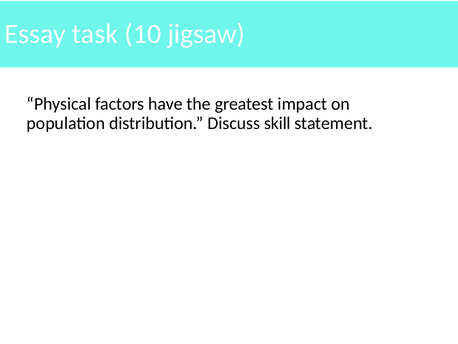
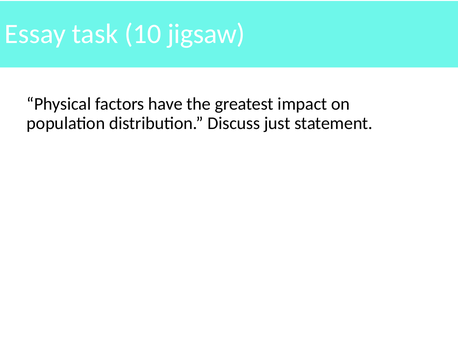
skill: skill -> just
